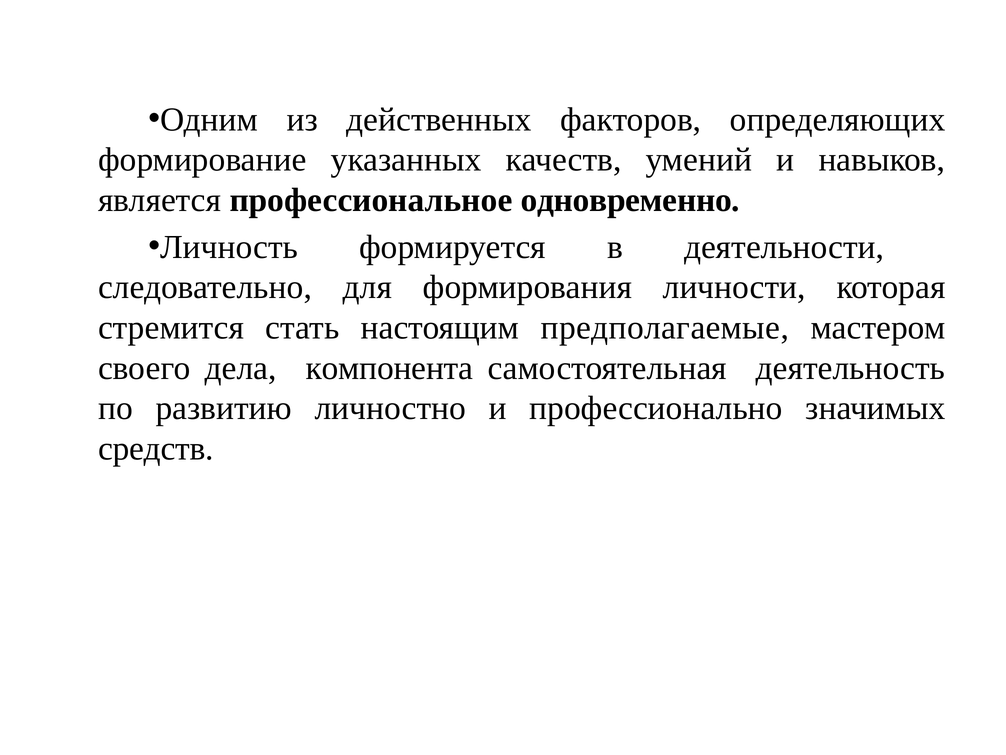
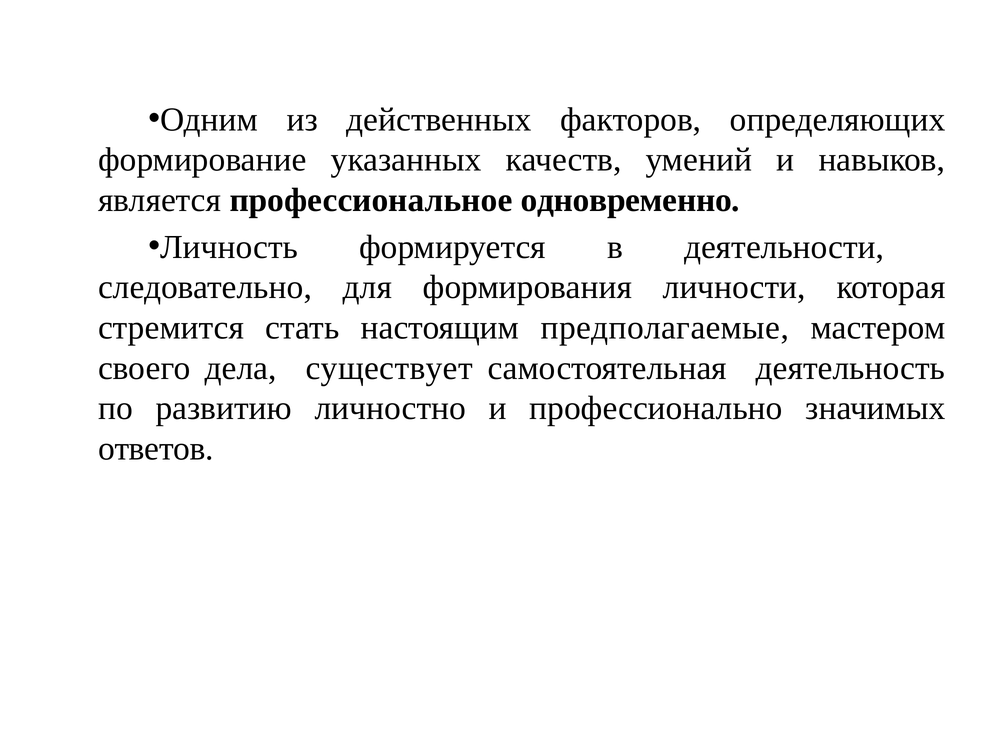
компонента: компонента -> существует
средств: средств -> ответов
